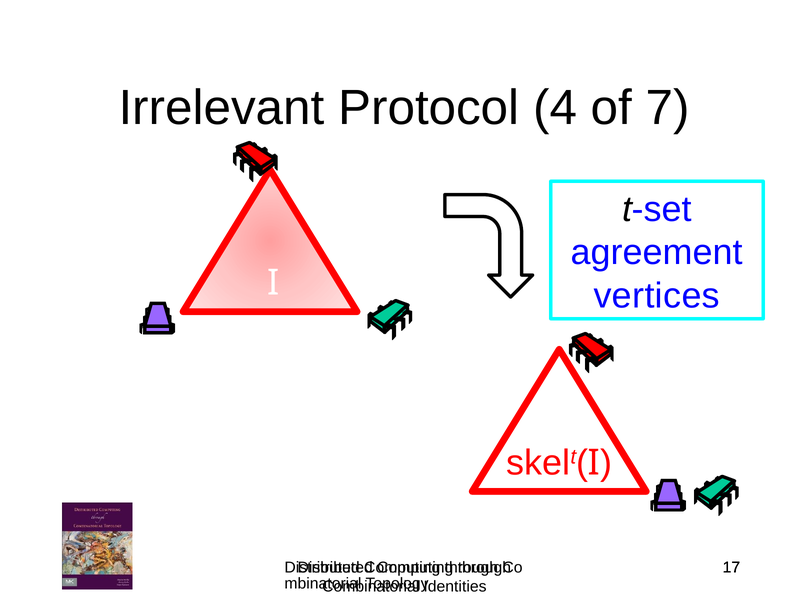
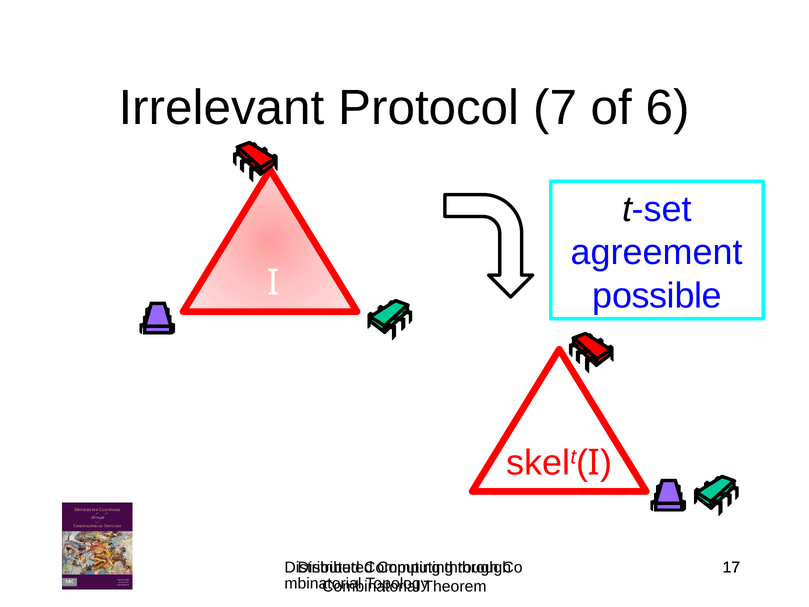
4: 4 -> 7
7: 7 -> 6
vertices: vertices -> possible
Identities: Identities -> Theorem
